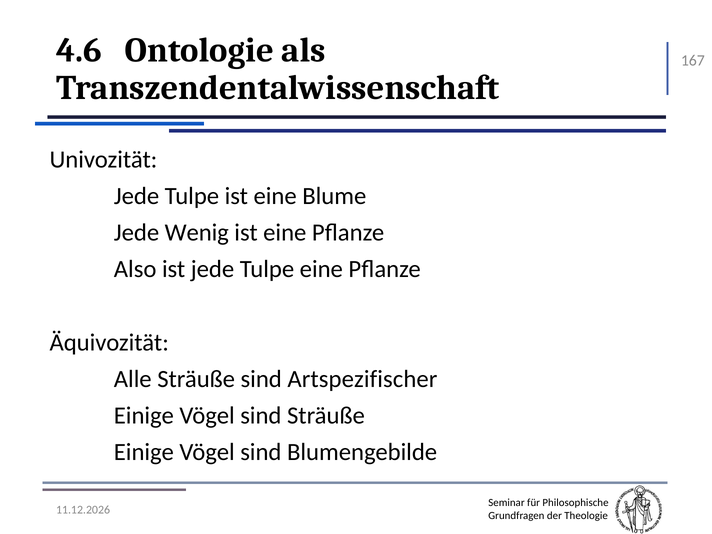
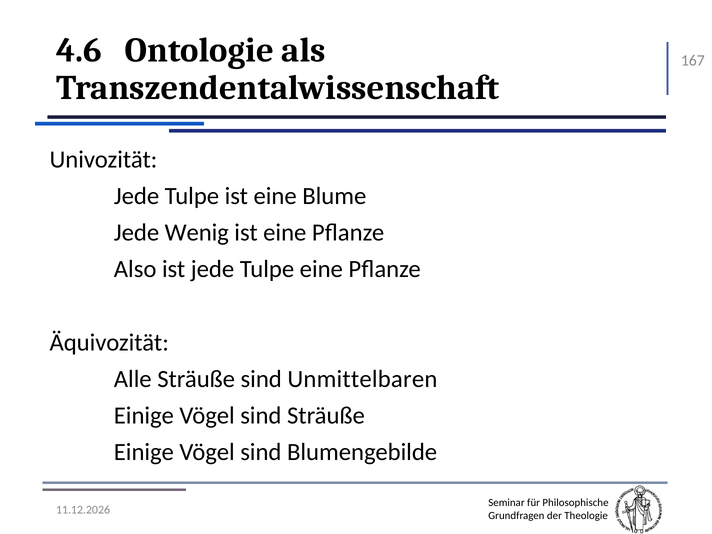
Artspezifischer: Artspezifischer -> Unmittelbaren
